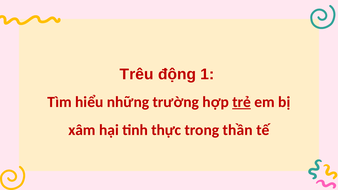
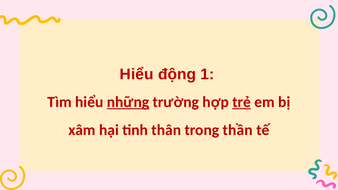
Trêu at (137, 74): Trêu -> Hiểu
những underline: none -> present
thực: thực -> thân
